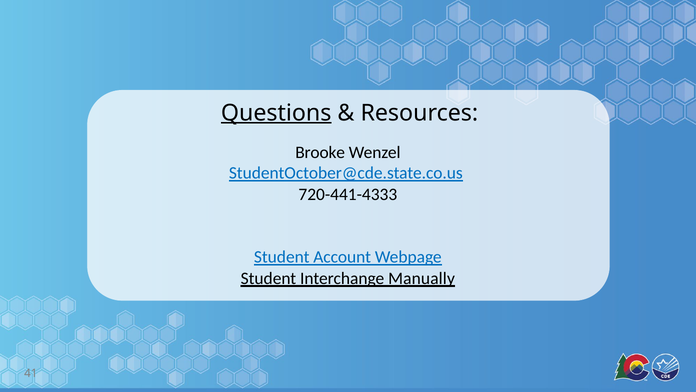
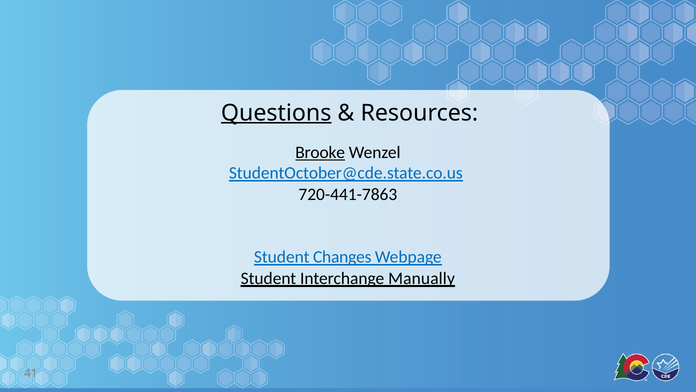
Brooke underline: none -> present
720-441-4333: 720-441-4333 -> 720-441-7863
Account: Account -> Changes
